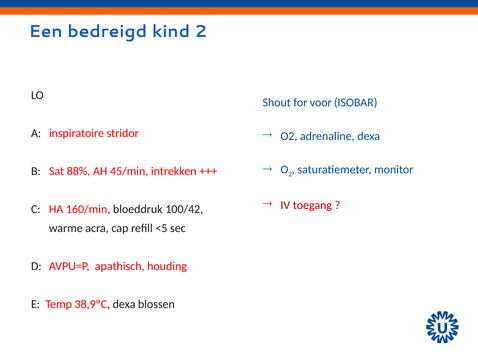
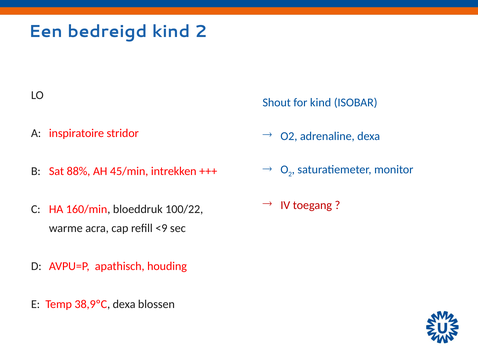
for voor: voor -> kind
100/42: 100/42 -> 100/22
<5: <5 -> <9
